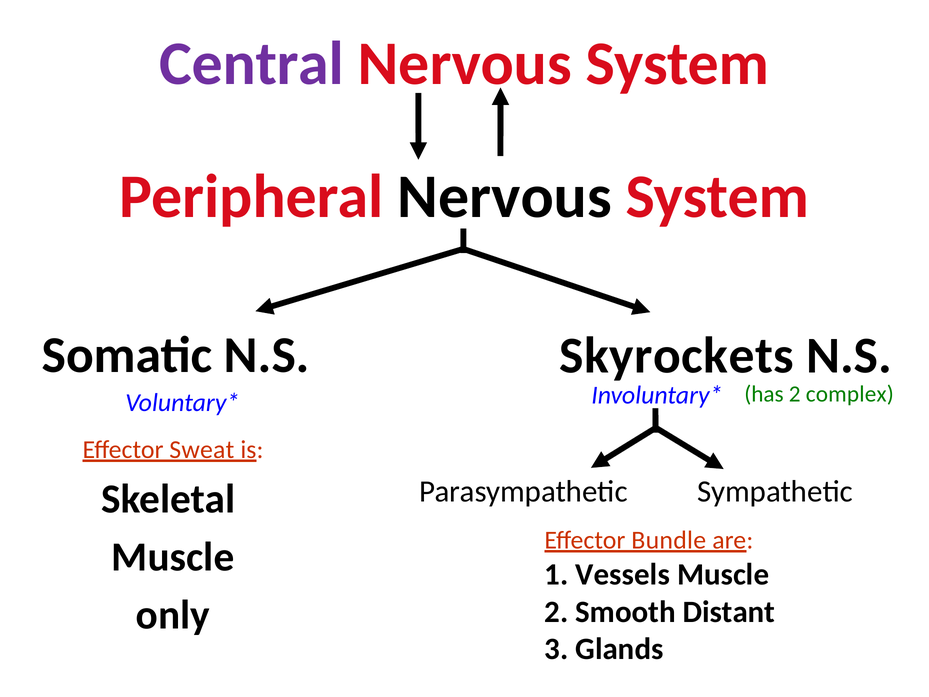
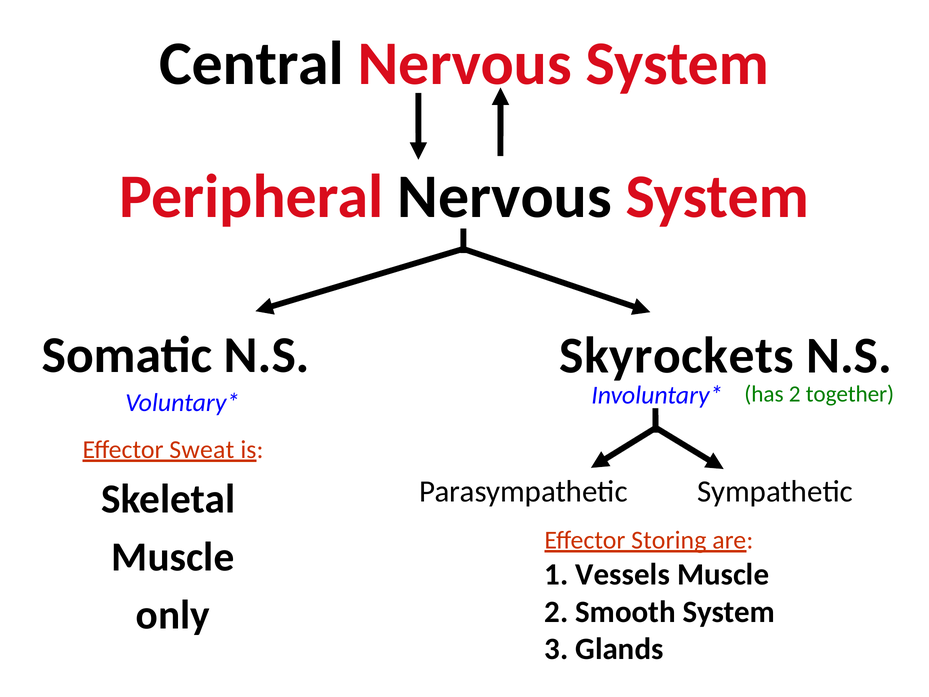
Central colour: purple -> black
complex: complex -> together
Bundle: Bundle -> Storing
Smooth Distant: Distant -> System
